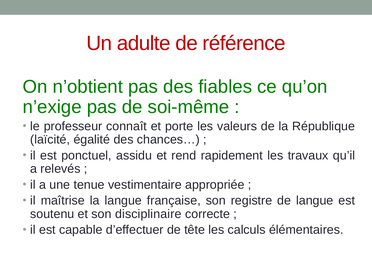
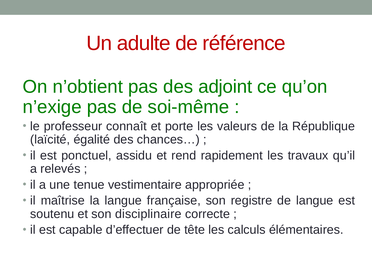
fiables: fiables -> adjoint
